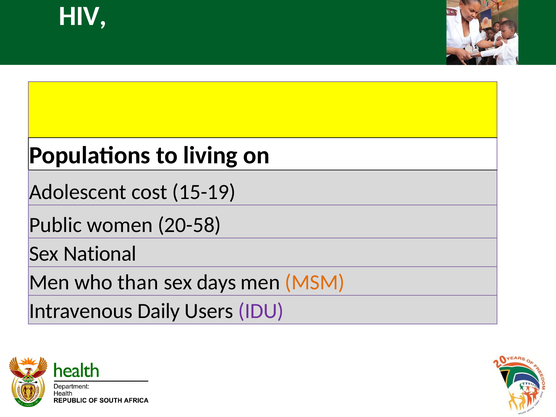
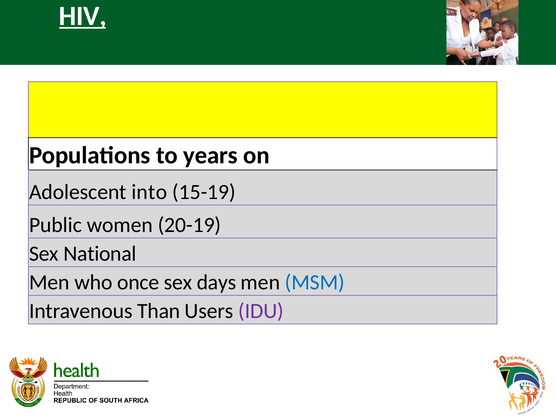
HIV underline: none -> present
living: living -> years
cost: cost -> into
20-58: 20-58 -> 20-19
than: than -> once
MSM colour: orange -> blue
Daily: Daily -> Than
